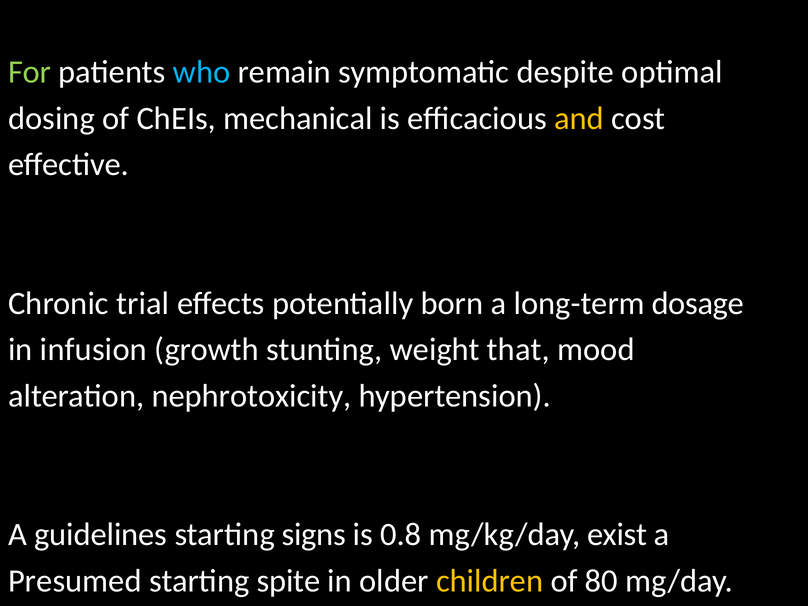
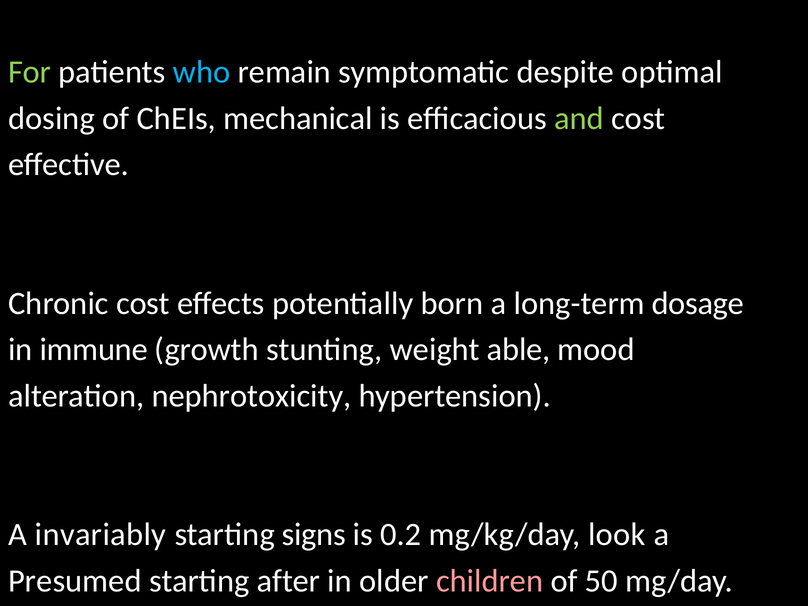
and colour: yellow -> light green
Chronic trial: trial -> cost
infusion: infusion -> immune
that: that -> able
guidelines: guidelines -> invariably
0.8: 0.8 -> 0.2
exist: exist -> look
spite: spite -> after
children colour: yellow -> pink
80: 80 -> 50
